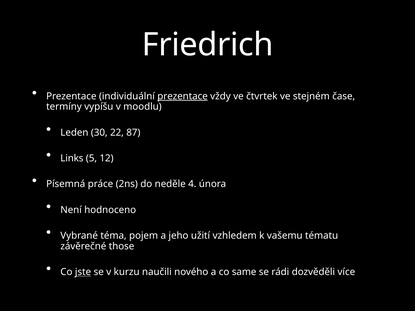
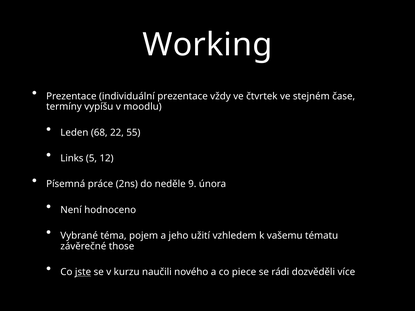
Friedrich: Friedrich -> Working
prezentace at (183, 96) underline: present -> none
30: 30 -> 68
87: 87 -> 55
4: 4 -> 9
same: same -> piece
